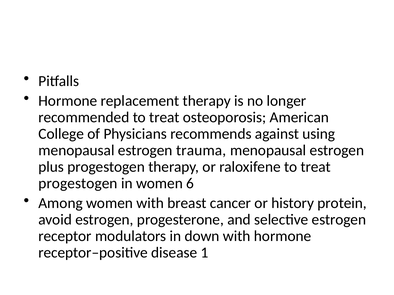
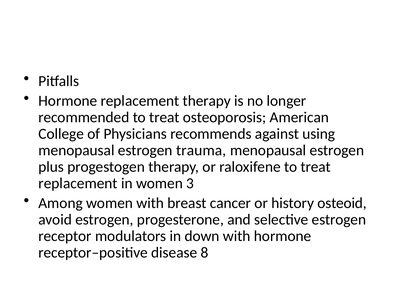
progestogen at (78, 184): progestogen -> replacement
6: 6 -> 3
protein: protein -> osteoid
1: 1 -> 8
